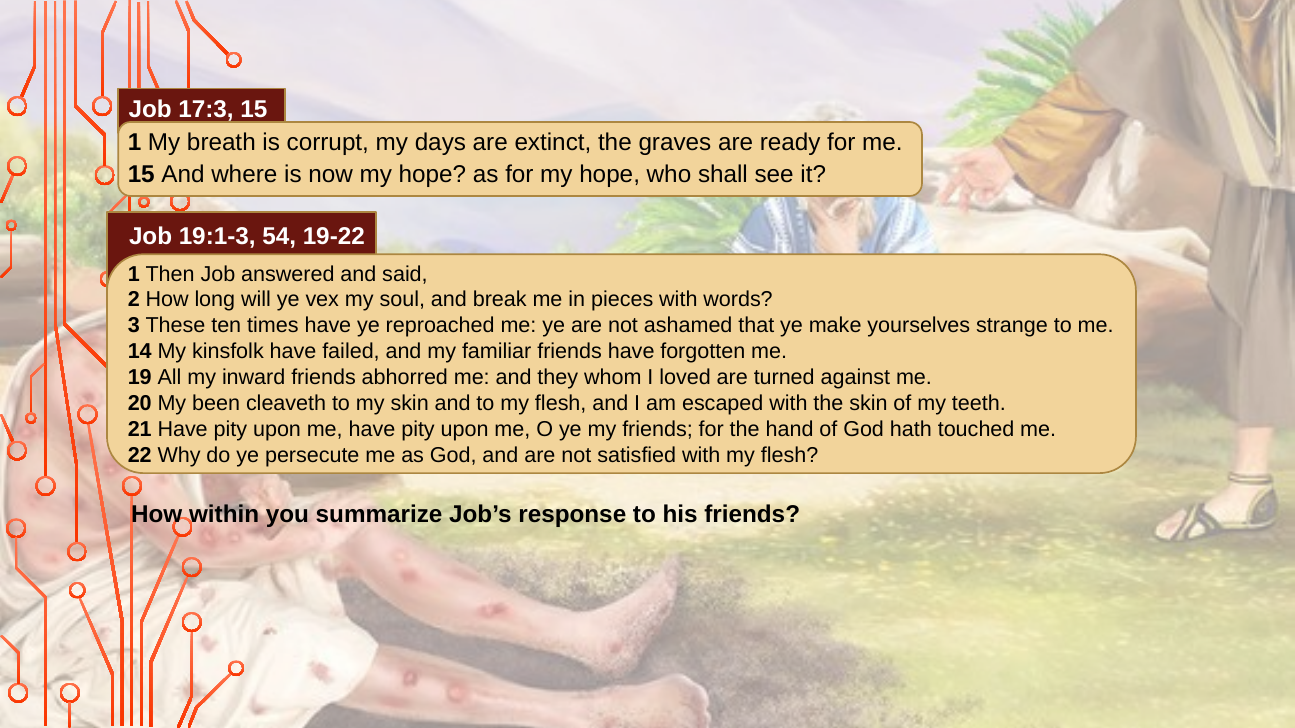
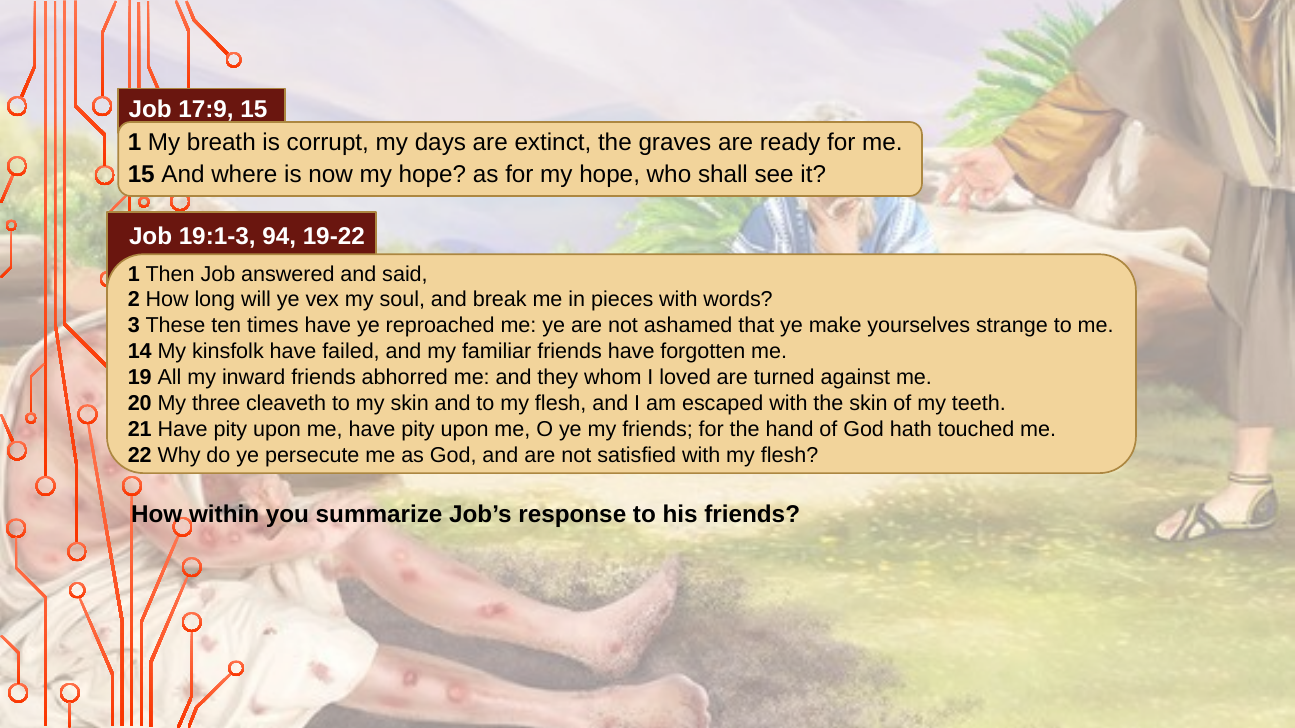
17:3: 17:3 -> 17:9
54: 54 -> 94
been: been -> three
